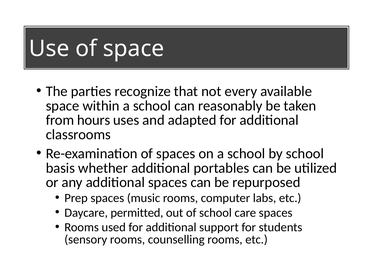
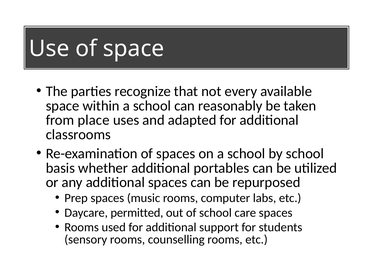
hours: hours -> place
